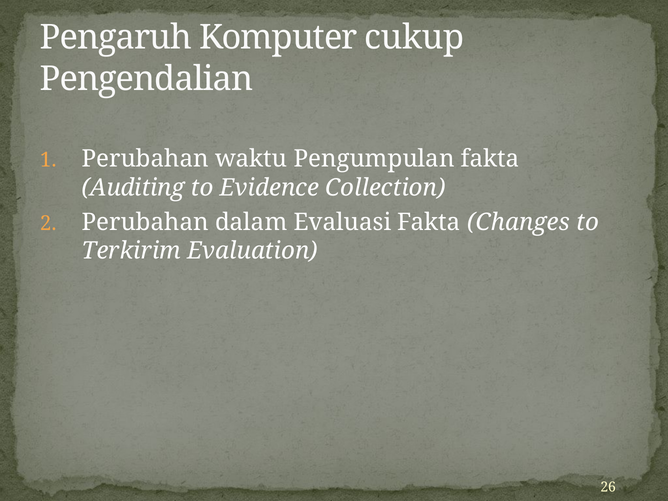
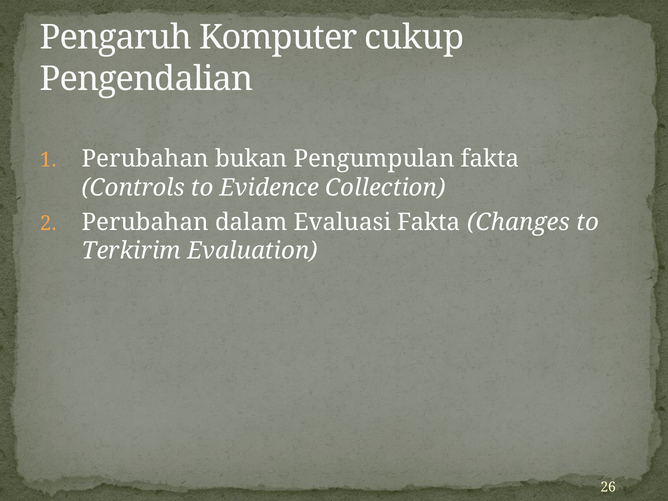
waktu: waktu -> bukan
Auditing: Auditing -> Controls
